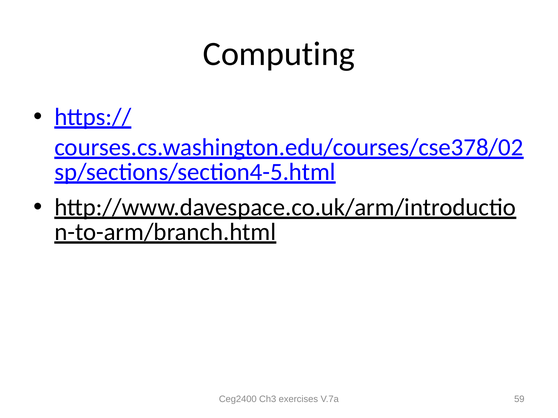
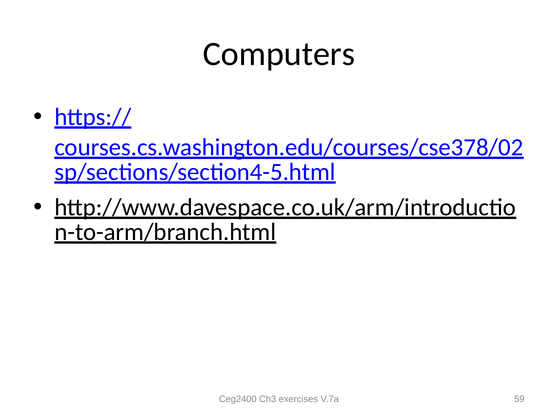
Computing: Computing -> Computers
